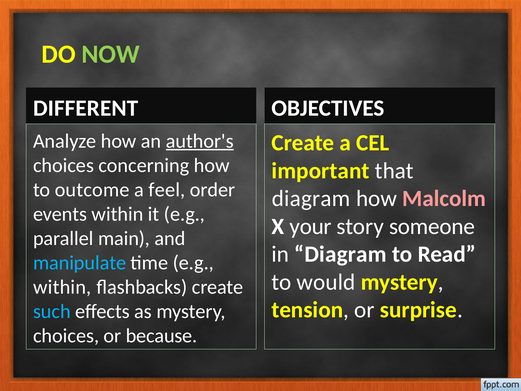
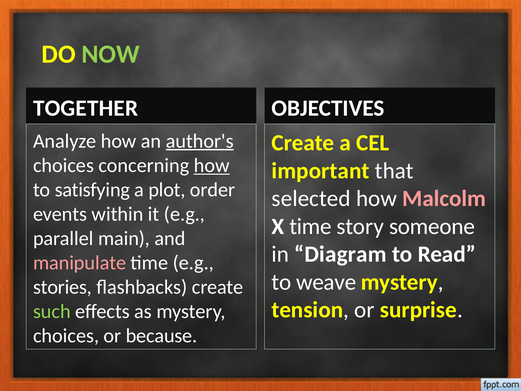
DIFFERENT: DIFFERENT -> TOGETHER
how at (212, 165) underline: none -> present
outcome: outcome -> satisfying
feel: feel -> plot
diagram at (311, 198): diagram -> selected
X your: your -> time
manipulate colour: light blue -> pink
would: would -> weave
within at (62, 287): within -> stories
such colour: light blue -> light green
